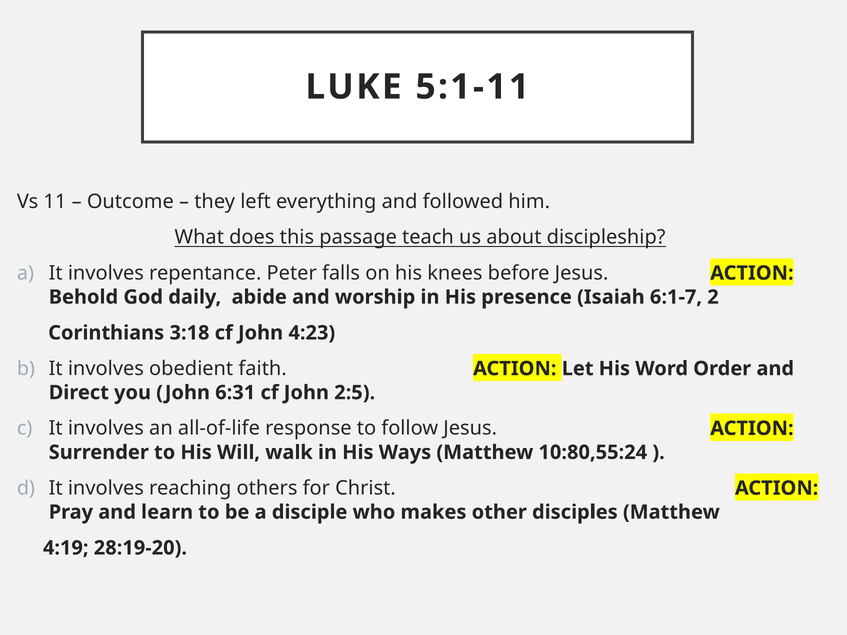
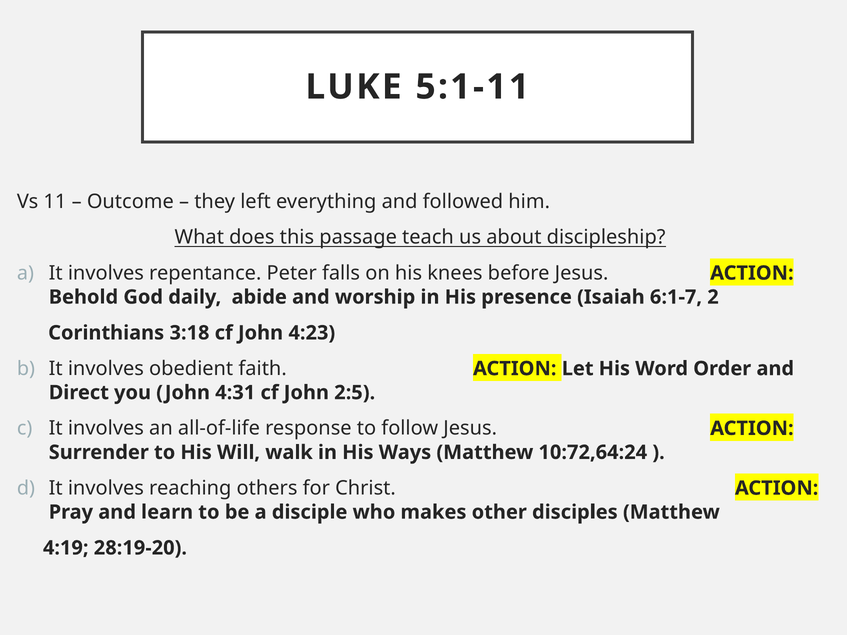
6:31: 6:31 -> 4:31
10:80,55:24: 10:80,55:24 -> 10:72,64:24
